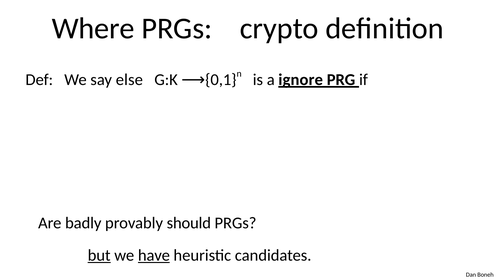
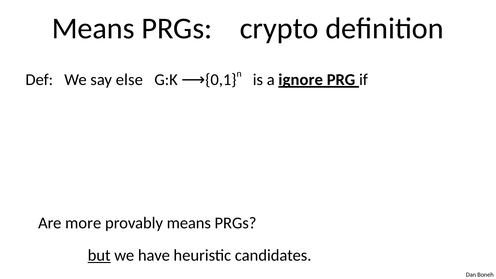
Where at (93, 28): Where -> Means
badly: badly -> more
provably should: should -> means
have underline: present -> none
